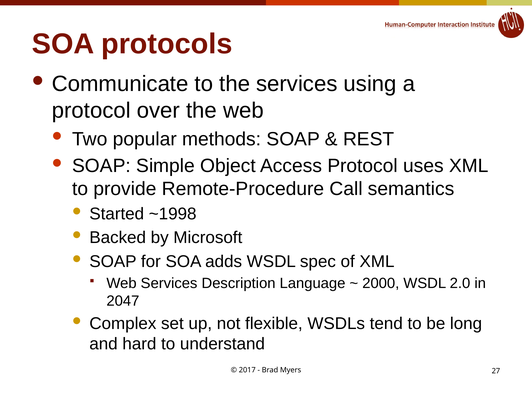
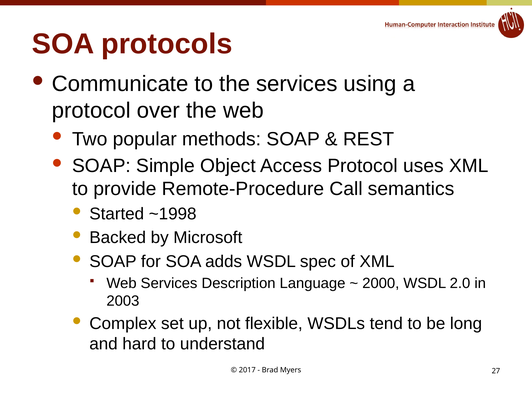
2047: 2047 -> 2003
